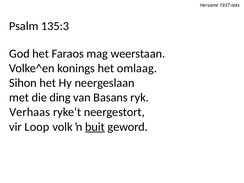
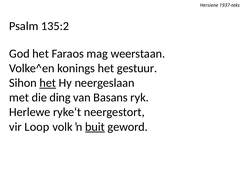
135:3: 135:3 -> 135:2
omlaag: omlaag -> gestuur
het at (48, 83) underline: none -> present
Verhaas: Verhaas -> Herlewe
